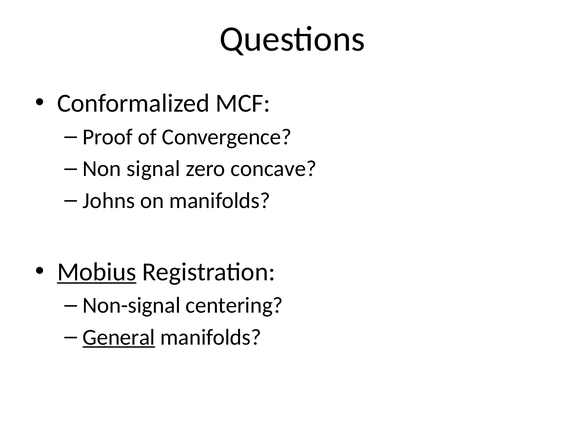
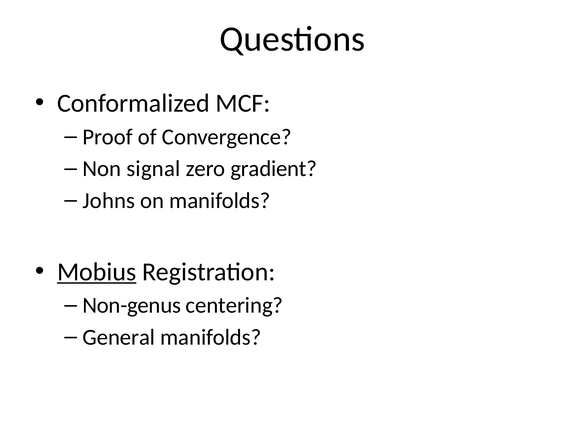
concave: concave -> gradient
Non-signal: Non-signal -> Non-genus
General underline: present -> none
